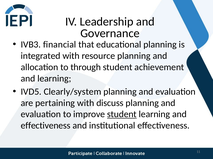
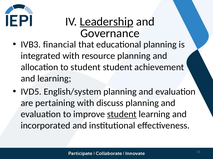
Leadership underline: none -> present
to through: through -> student
Clearly/system: Clearly/system -> English/system
effectiveness at (46, 126): effectiveness -> incorporated
